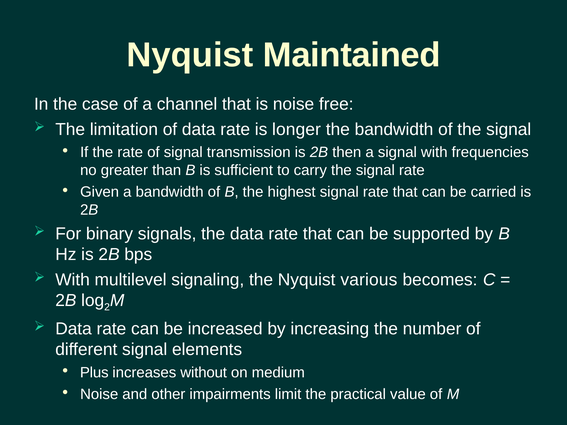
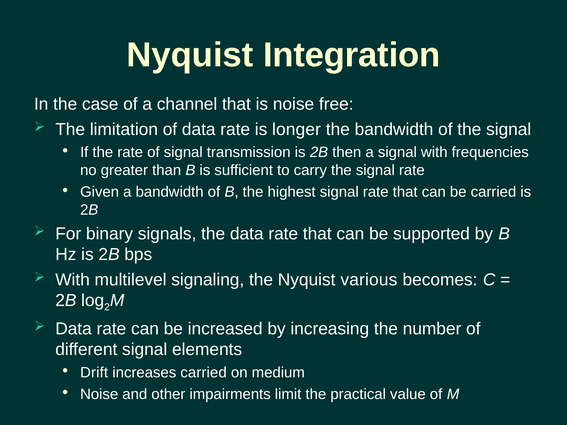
Maintained: Maintained -> Integration
Plus: Plus -> Drift
increases without: without -> carried
